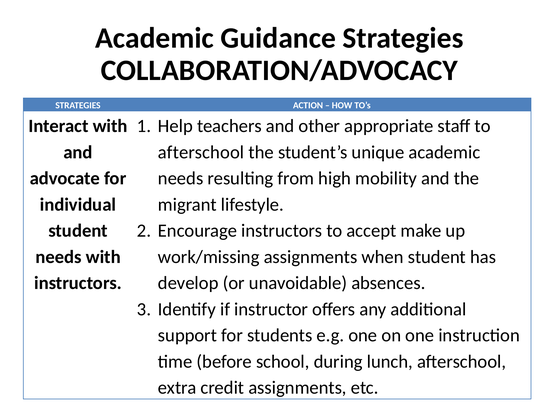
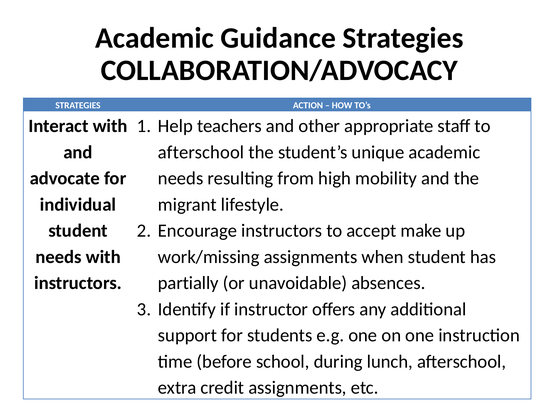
develop: develop -> partially
